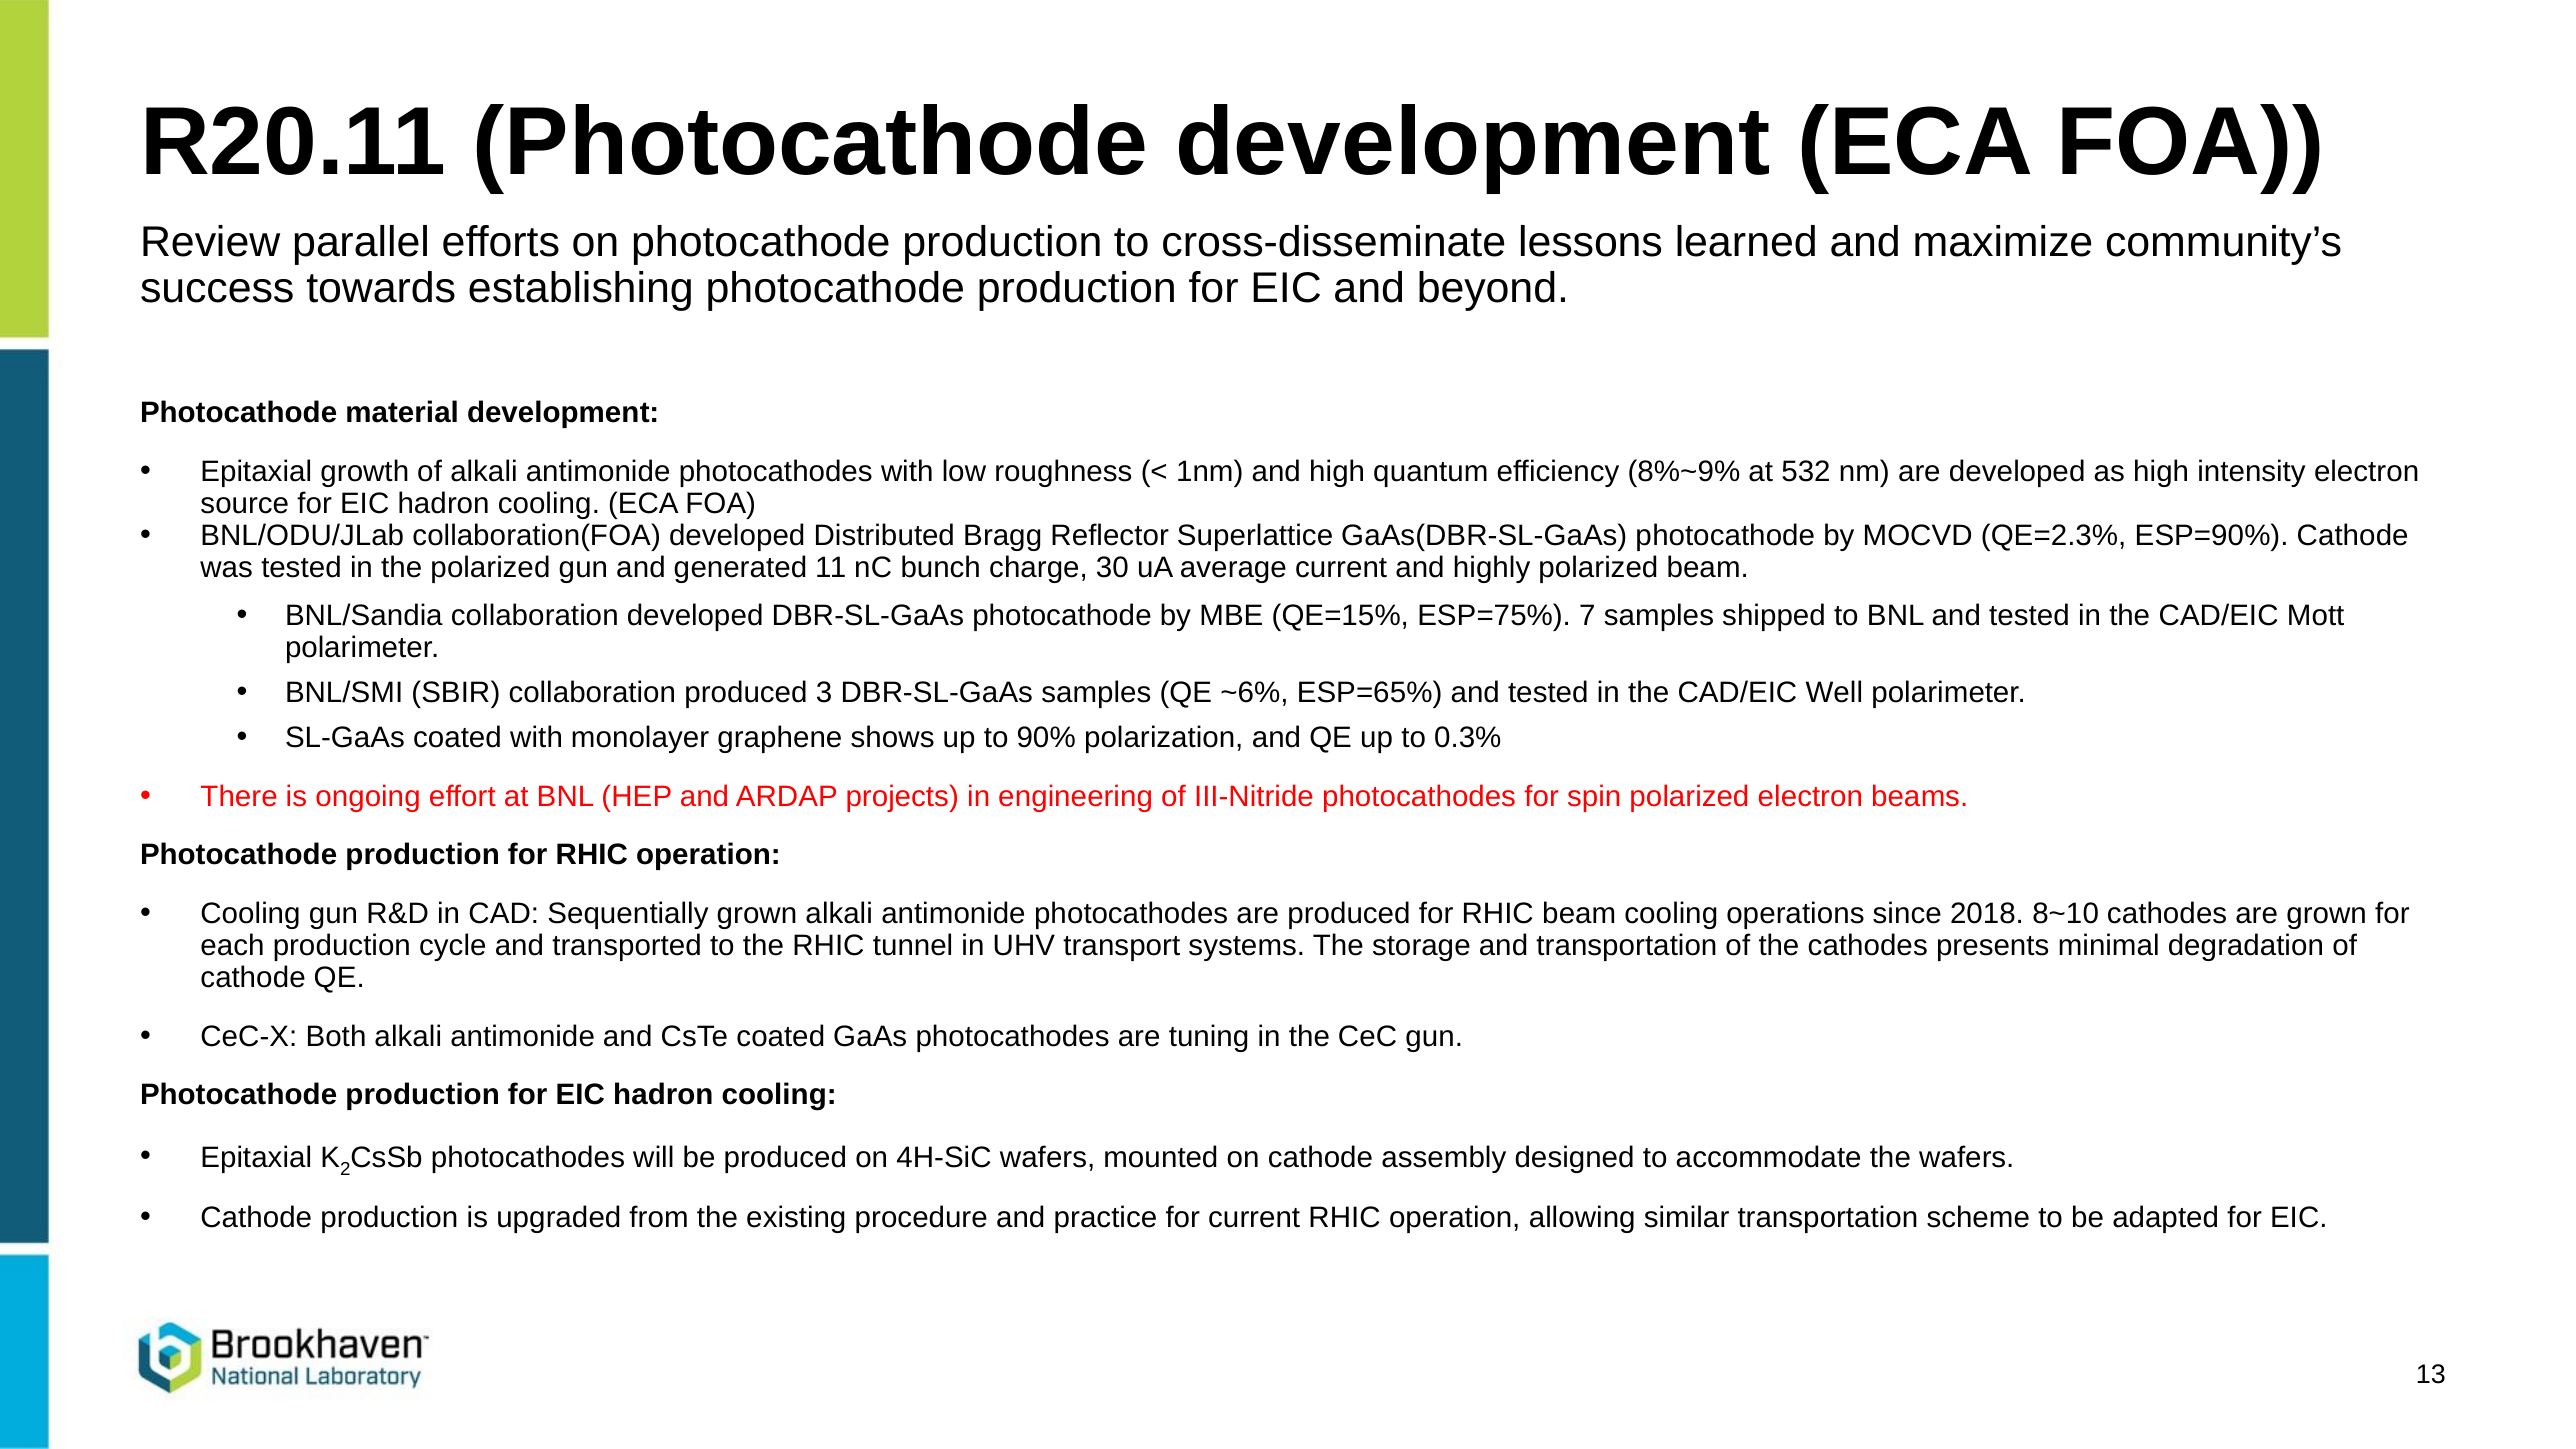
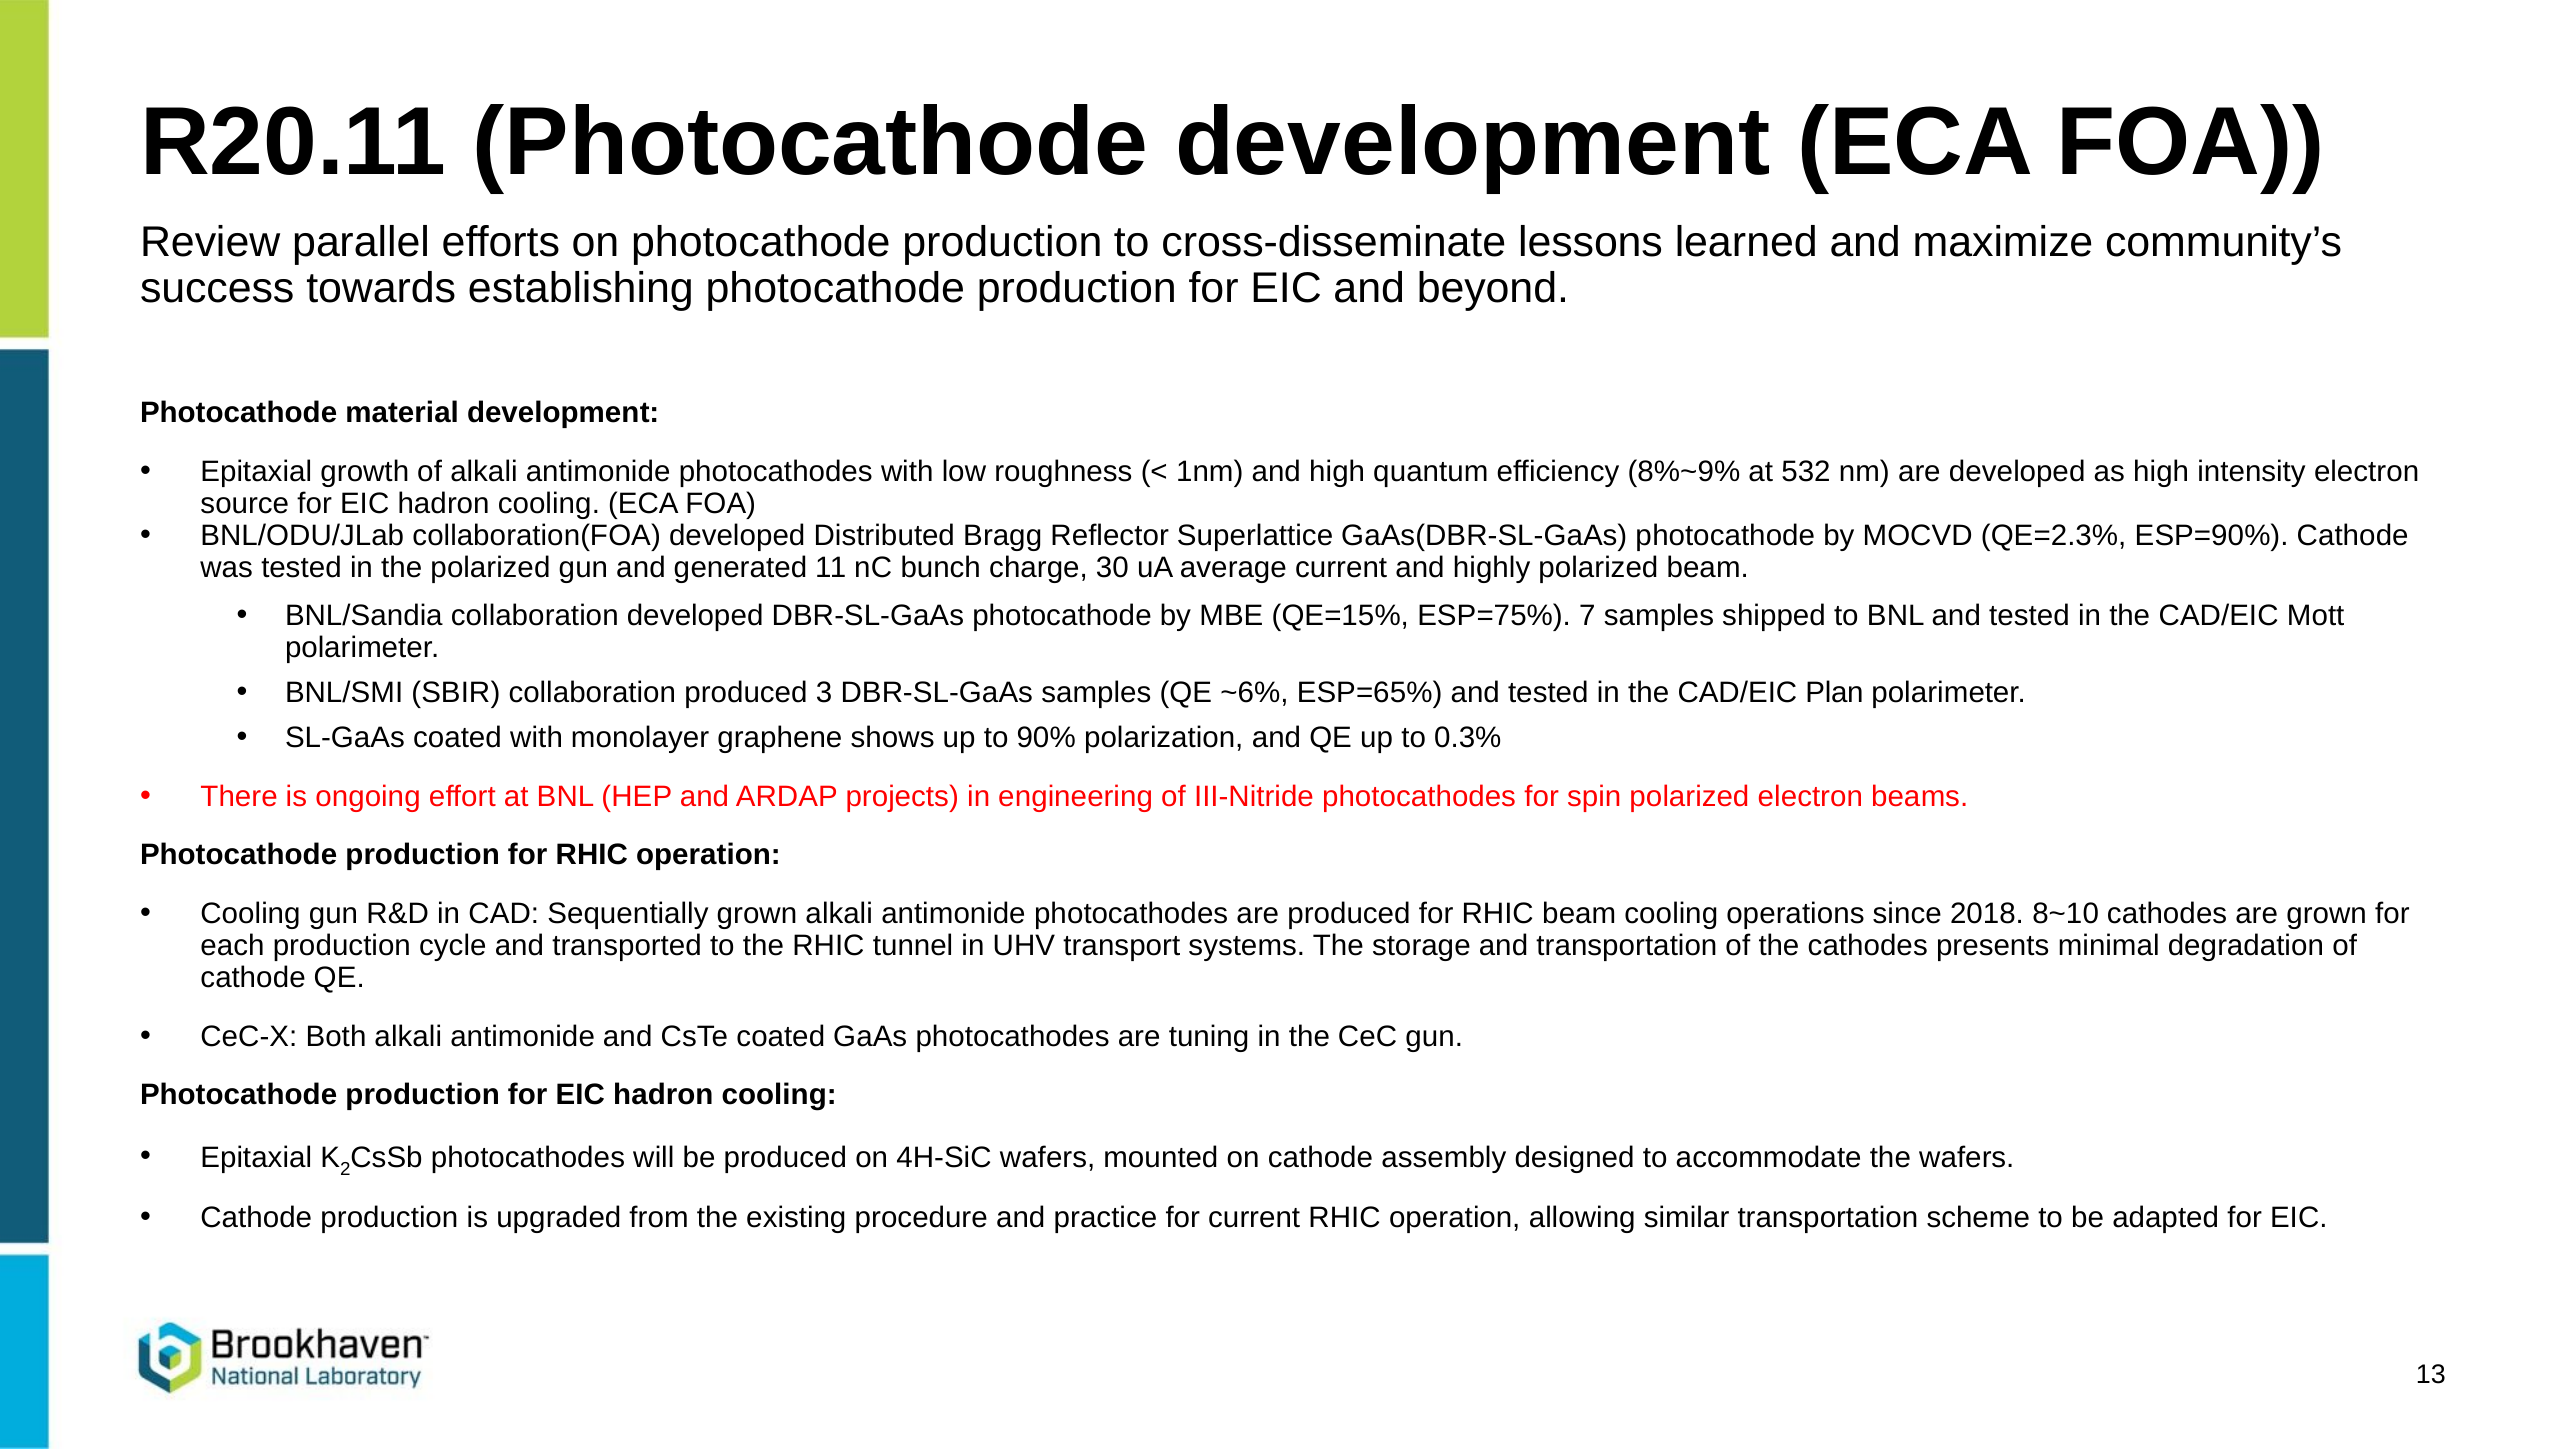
Well: Well -> Plan
